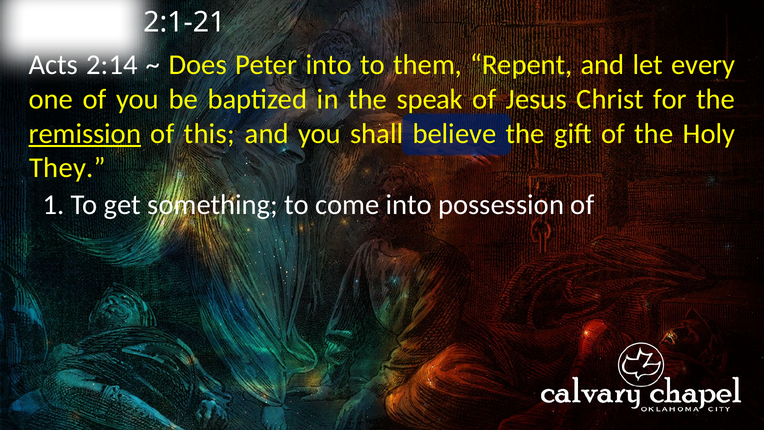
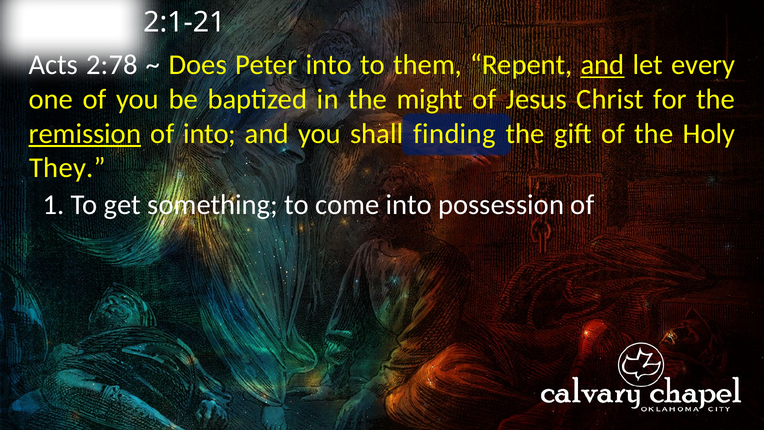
2:14: 2:14 -> 2:78
and at (603, 65) underline: none -> present
speak: speak -> might
of this: this -> into
believe: believe -> finding
